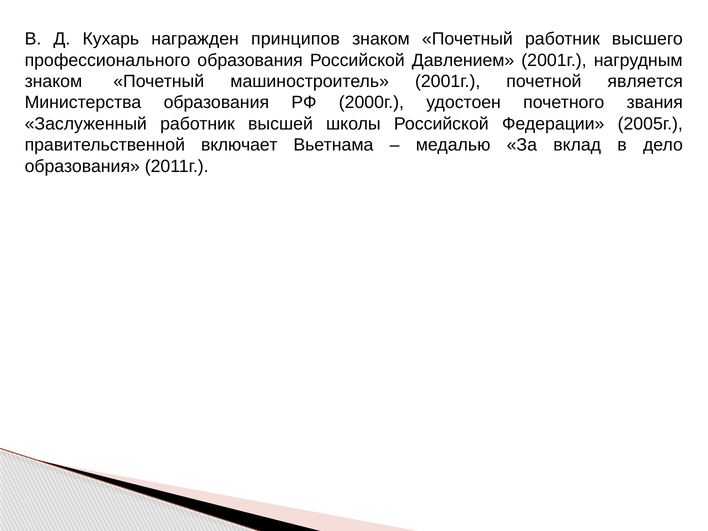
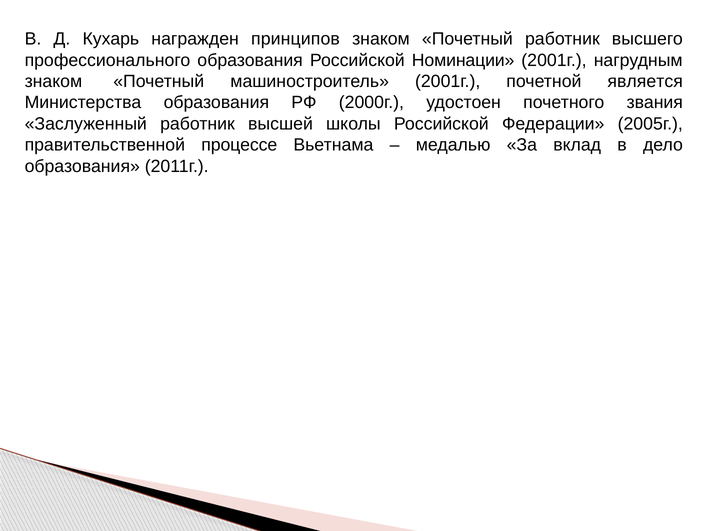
Давлением: Давлением -> Номинации
включает: включает -> процессе
